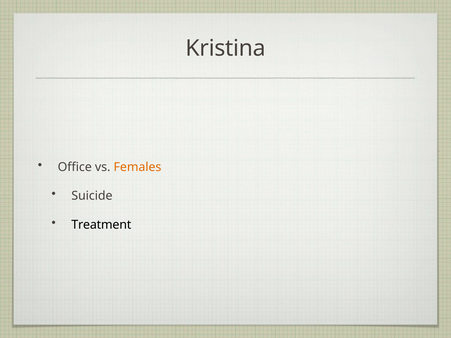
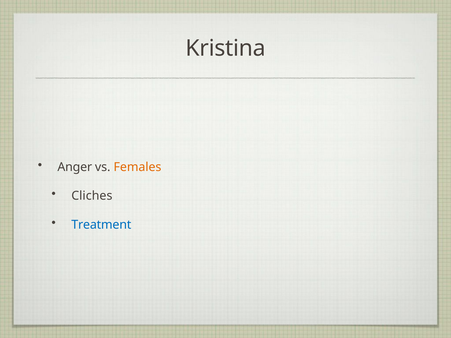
Office: Office -> Anger
Suicide: Suicide -> Cliches
Treatment colour: black -> blue
